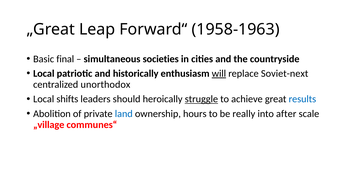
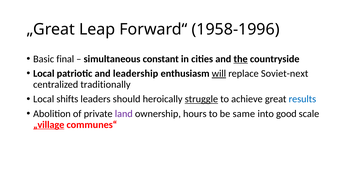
1958-1963: 1958-1963 -> 1958-1996
societies: societies -> constant
the underline: none -> present
historically: historically -> leadership
unorthodox: unorthodox -> traditionally
land colour: blue -> purple
really: really -> same
after: after -> good
„village underline: none -> present
